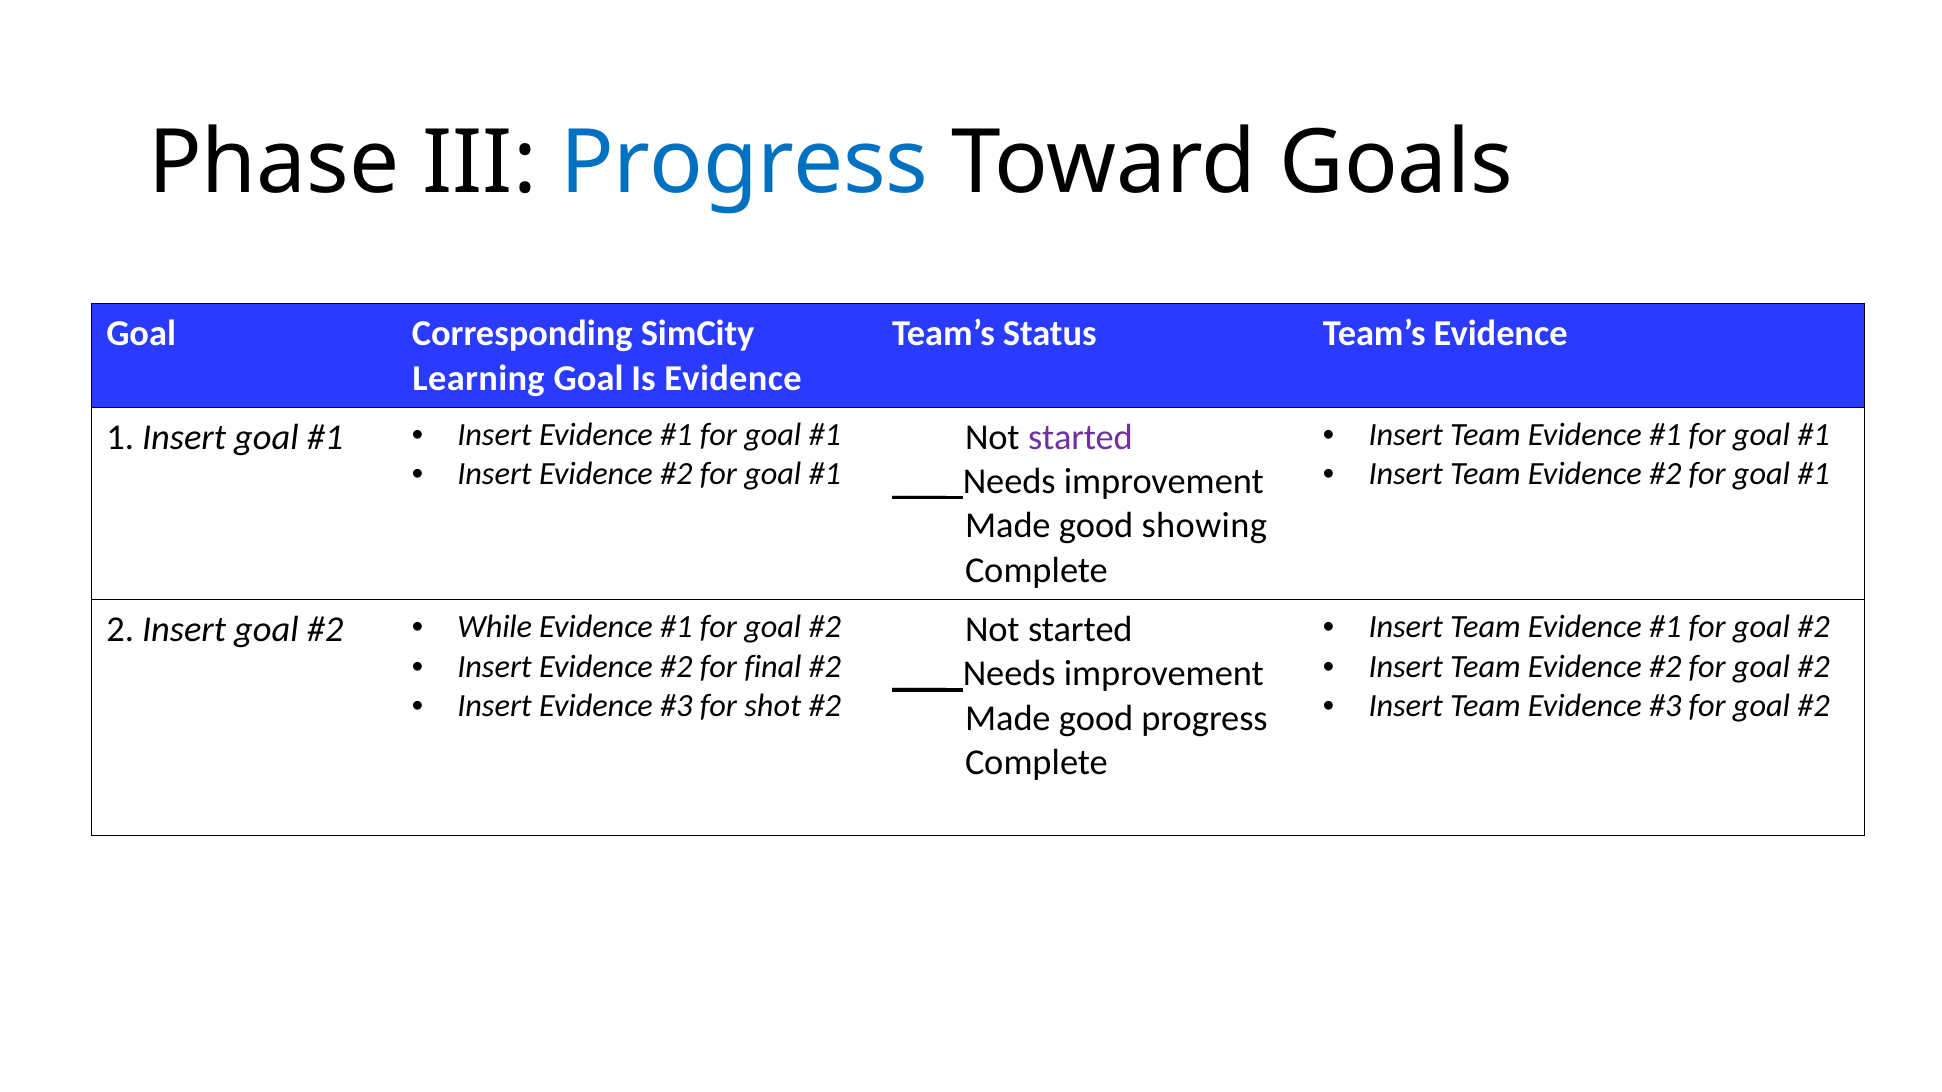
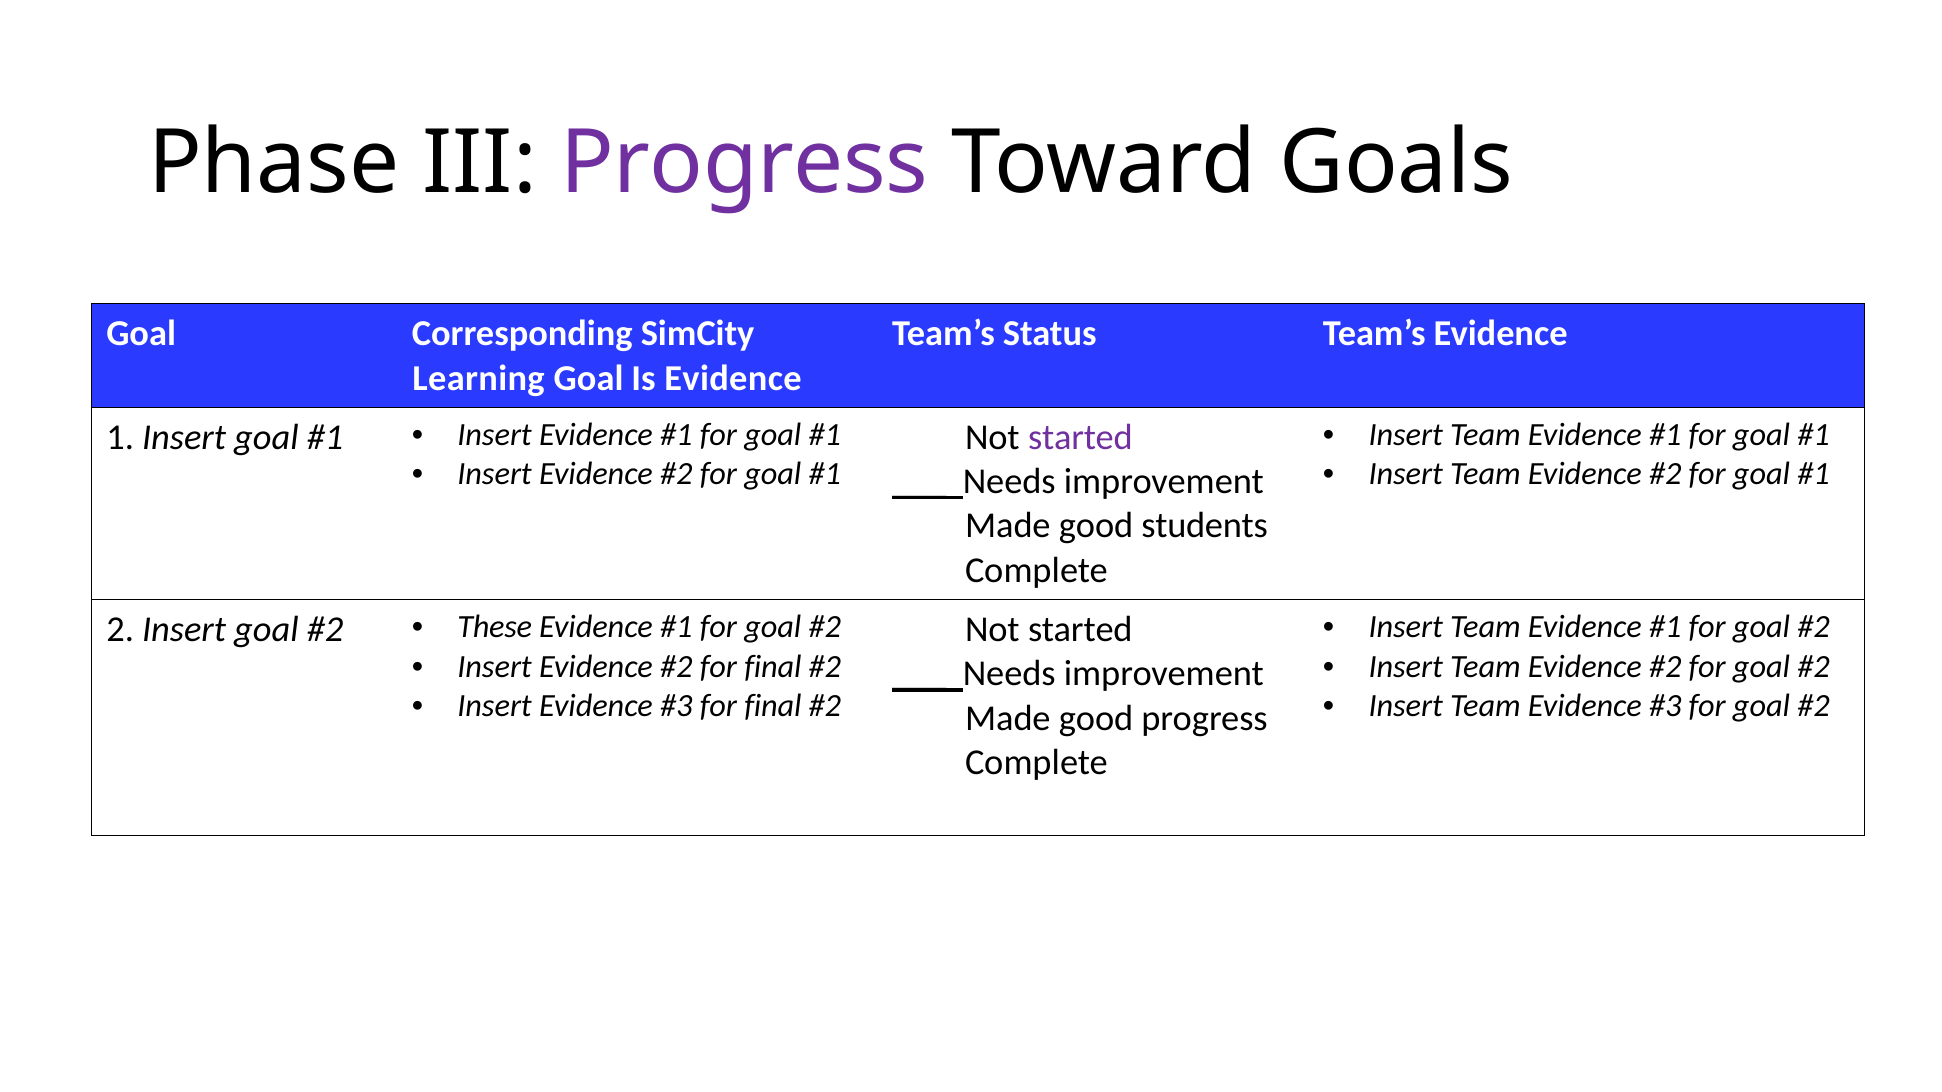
Progress at (744, 163) colour: blue -> purple
showing: showing -> students
While: While -> These
shot at (773, 706): shot -> final
